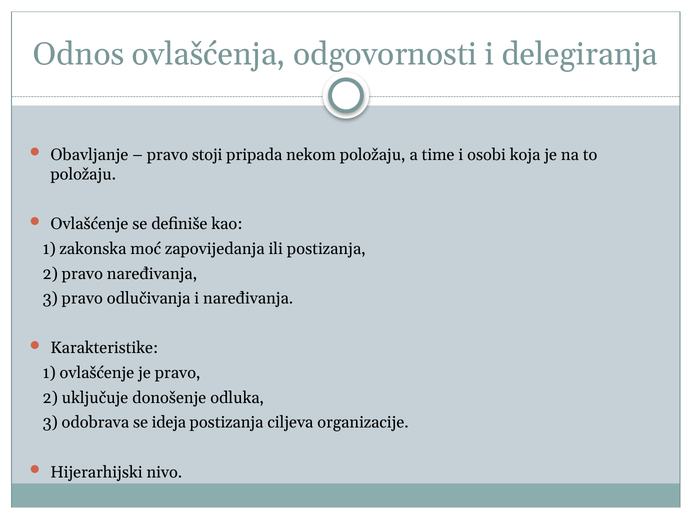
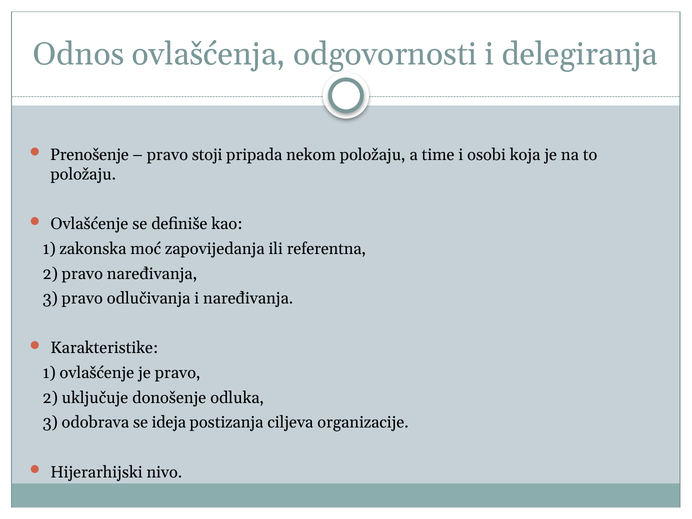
Obavljanje: Obavljanje -> Prenošenje
ili postizanja: postizanja -> referentna
